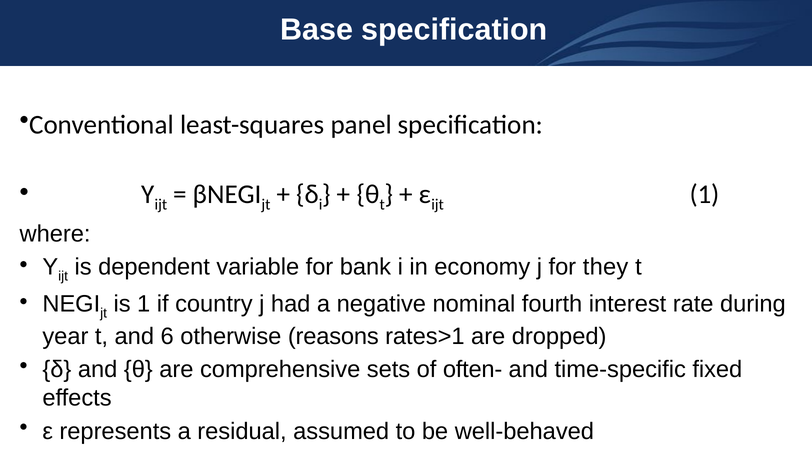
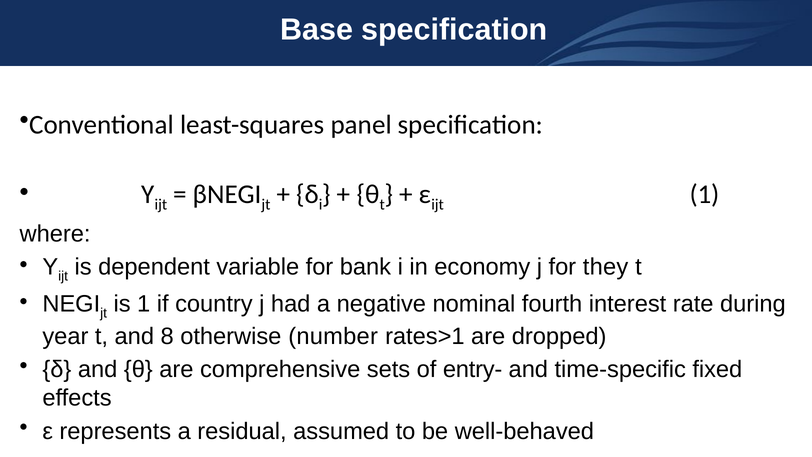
6: 6 -> 8
reasons: reasons -> number
often-: often- -> entry-
